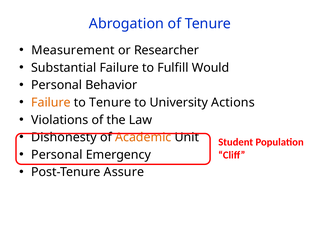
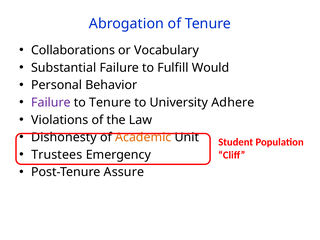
Measurement: Measurement -> Collaborations
Researcher: Researcher -> Vocabulary
Failure at (51, 103) colour: orange -> purple
Actions: Actions -> Adhere
Personal at (57, 155): Personal -> Trustees
